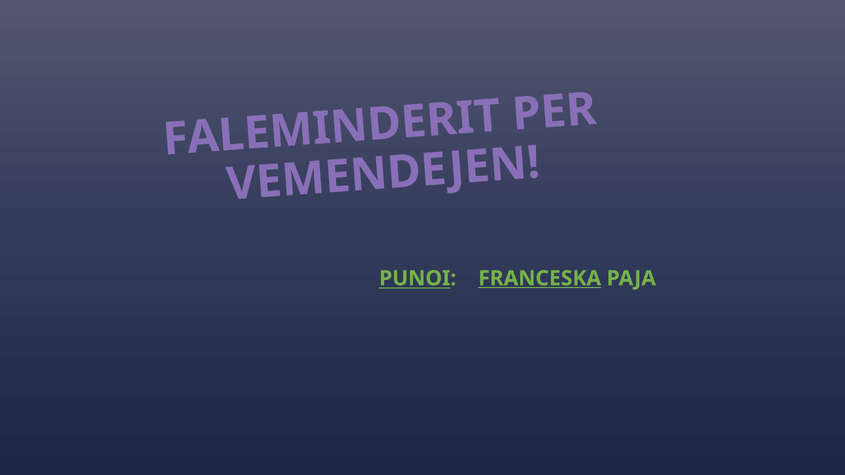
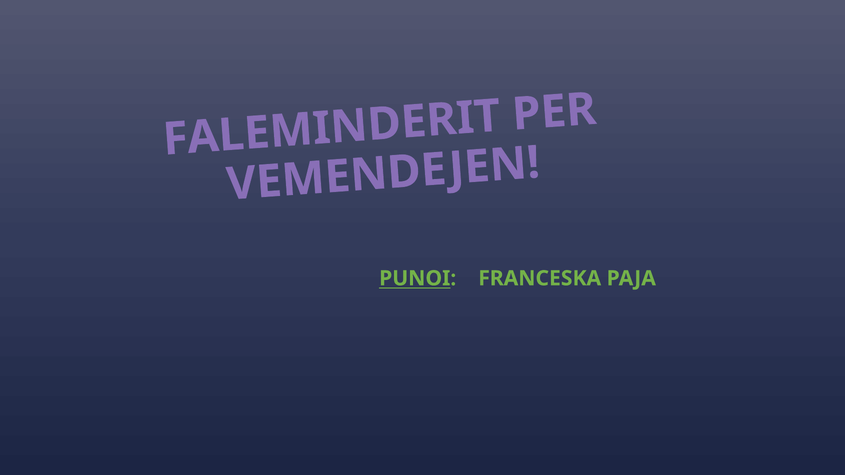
FRANCESKA underline: present -> none
